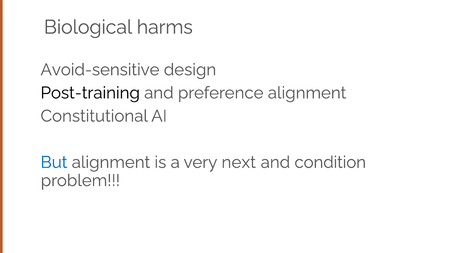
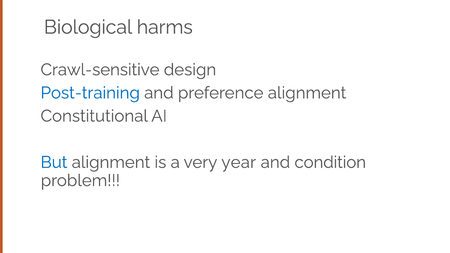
Avoid-sensitive: Avoid-sensitive -> Crawl-sensitive
Post-training colour: black -> blue
next: next -> year
